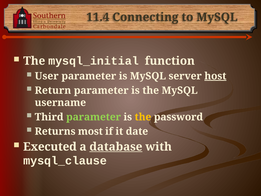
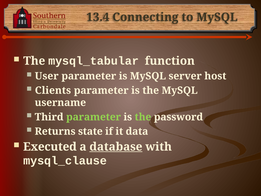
11.4: 11.4 -> 13.4
mysql_initial: mysql_initial -> mysql_tabular
host underline: present -> none
Return: Return -> Clients
the at (143, 117) colour: yellow -> light green
most: most -> state
date: date -> data
